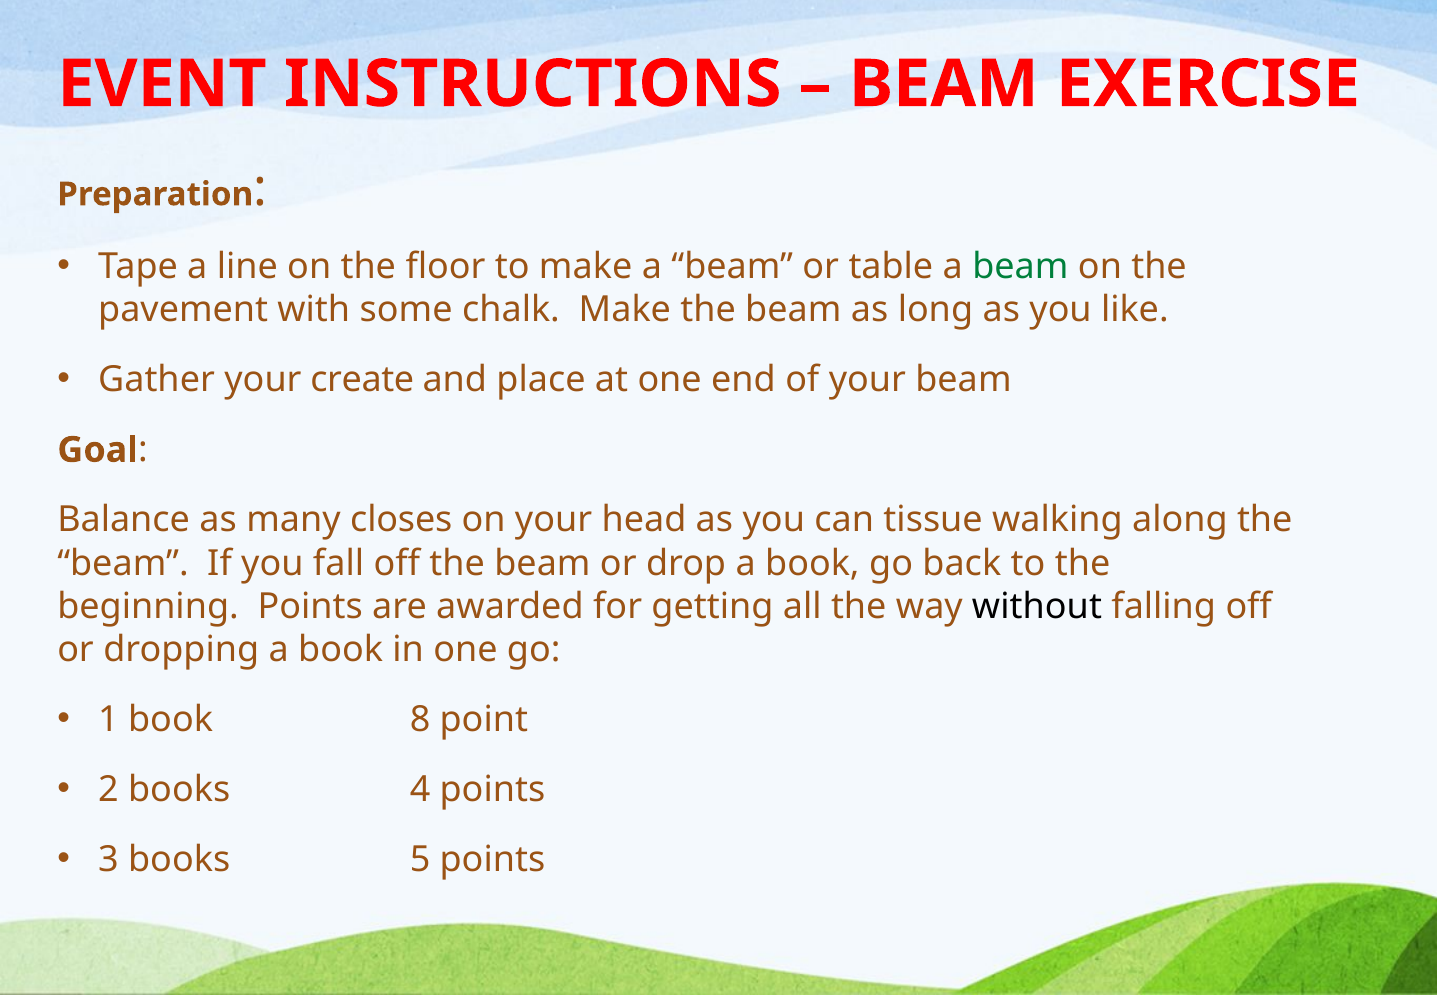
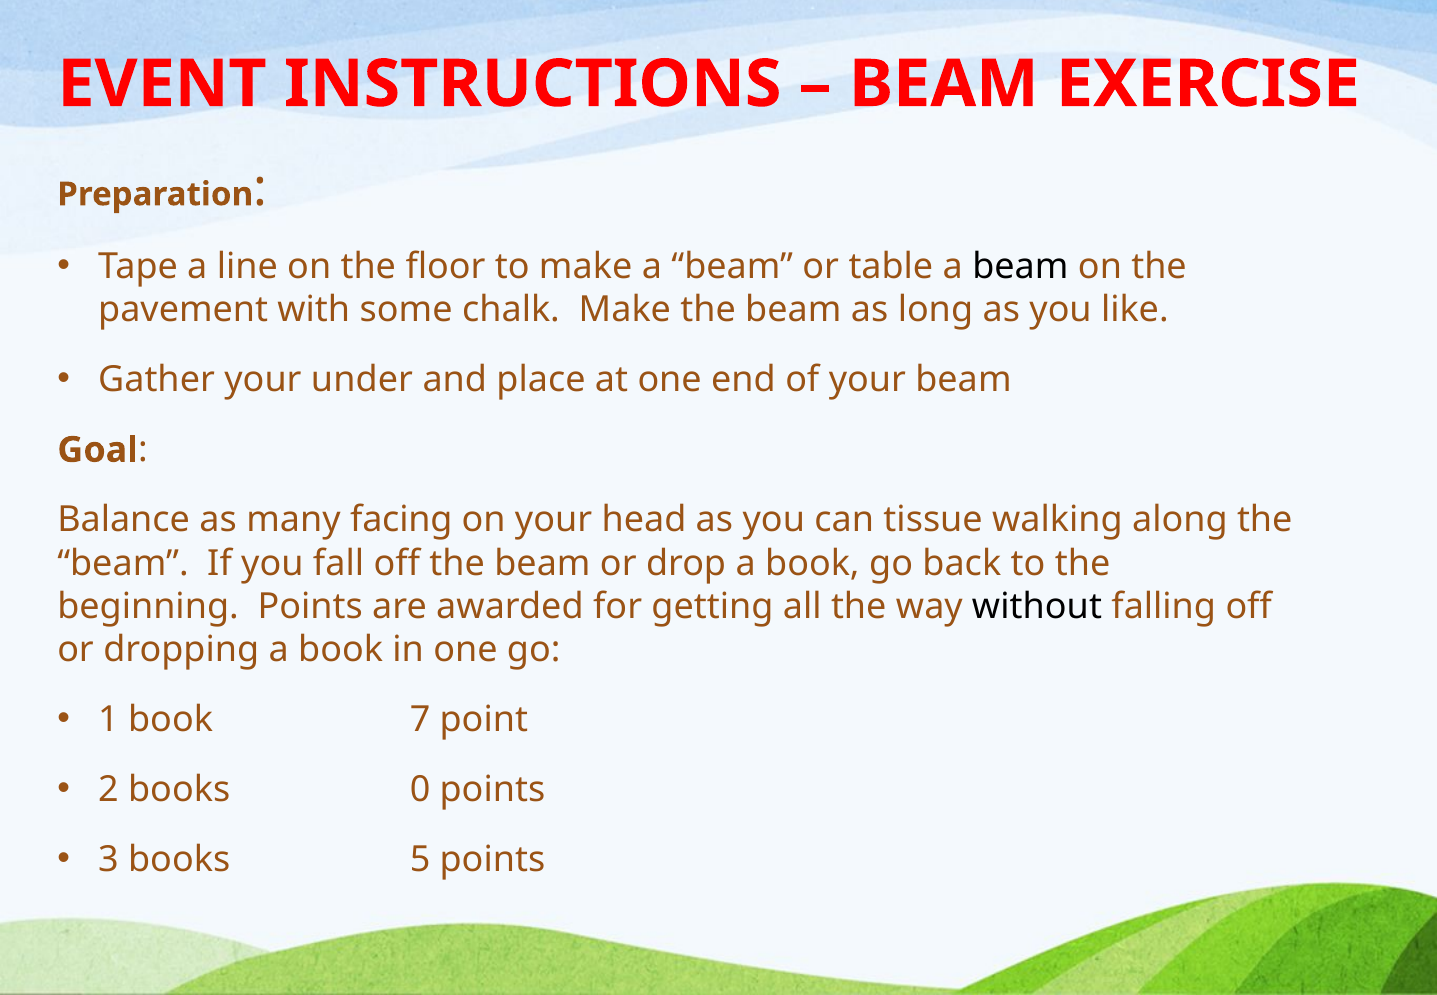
beam at (1020, 267) colour: green -> black
create: create -> under
closes: closes -> facing
8: 8 -> 7
4: 4 -> 0
